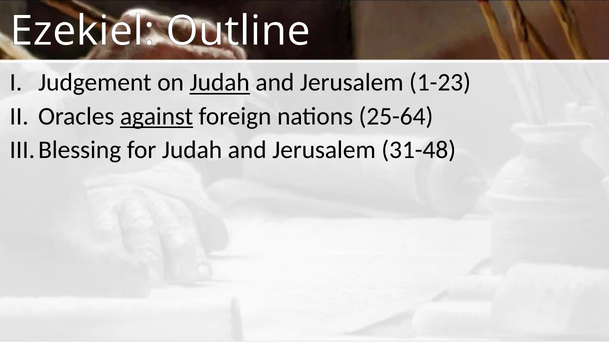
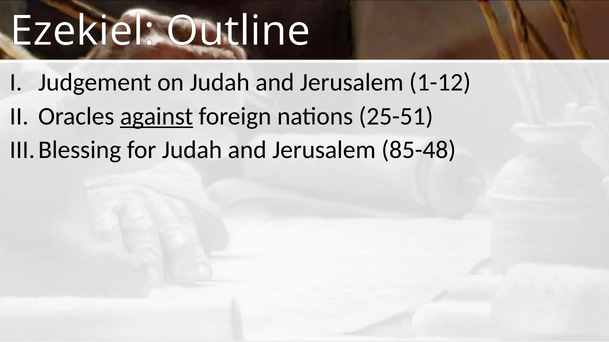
Judah at (220, 83) underline: present -> none
1-23: 1-23 -> 1-12
25-64: 25-64 -> 25-51
31-48: 31-48 -> 85-48
